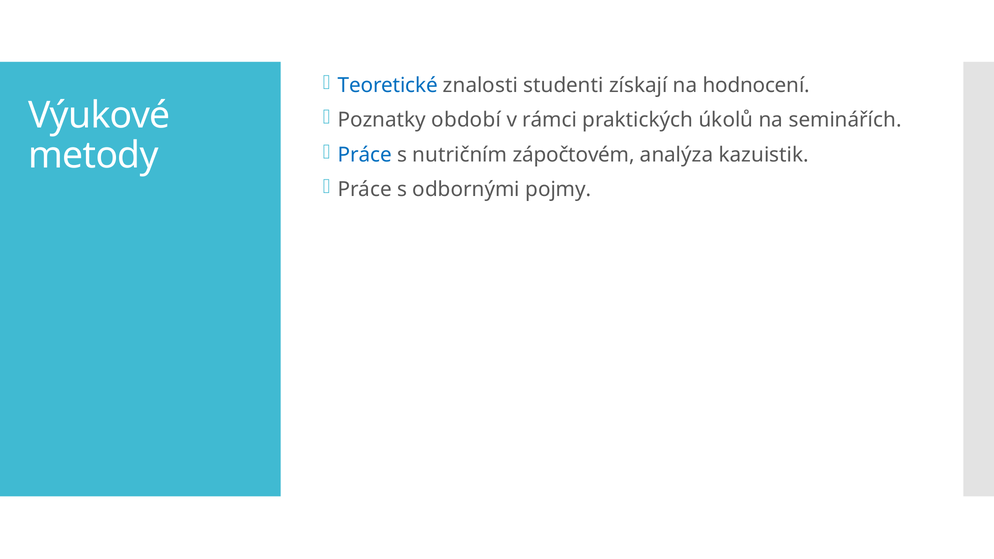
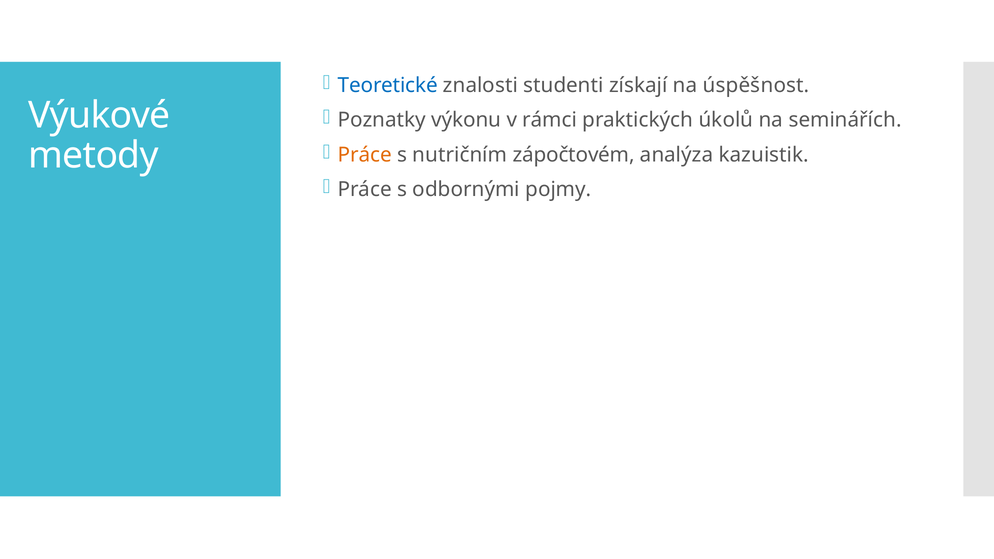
hodnocení: hodnocení -> úspěšnost
období: období -> výkonu
Práce at (365, 155) colour: blue -> orange
